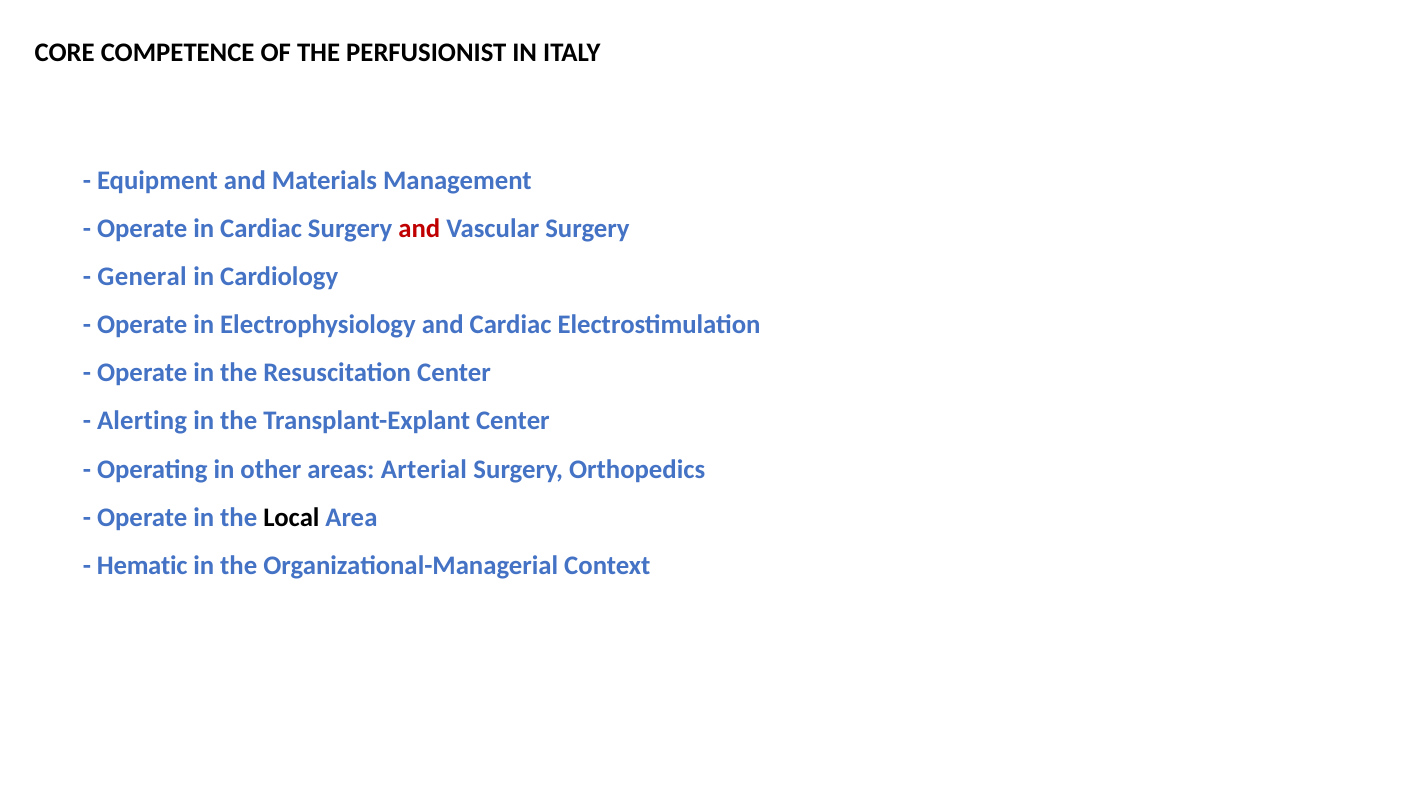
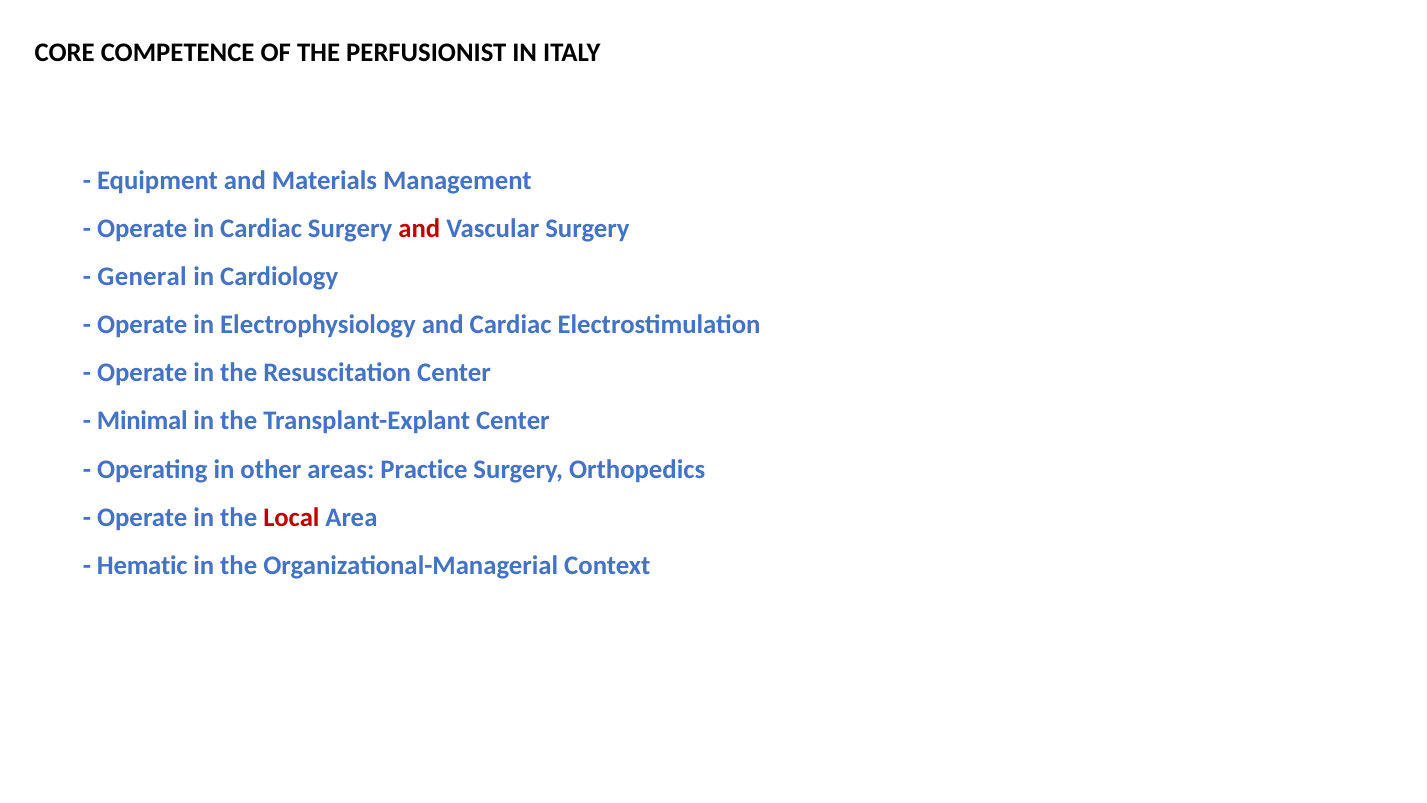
Alerting: Alerting -> Minimal
Arterial: Arterial -> Practice
Local colour: black -> red
